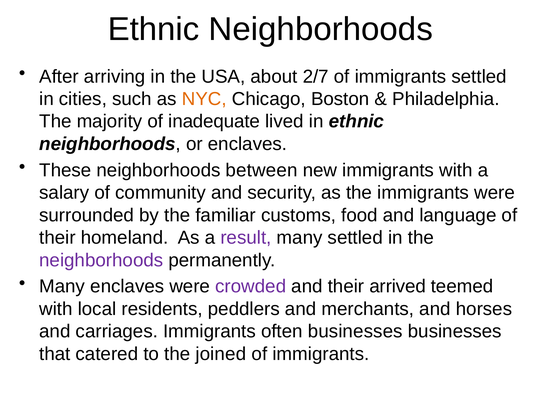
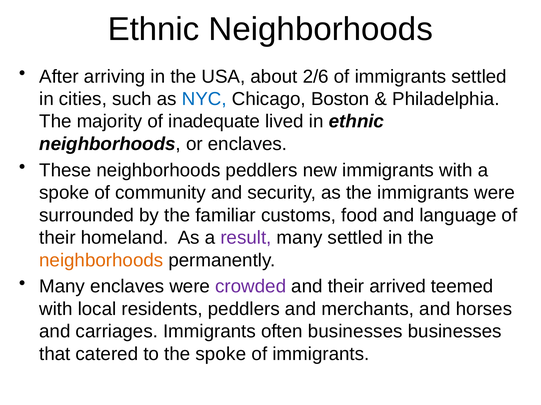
2/7: 2/7 -> 2/6
NYC colour: orange -> blue
neighborhoods between: between -> peddlers
salary at (64, 193): salary -> spoke
neighborhoods at (101, 261) colour: purple -> orange
the joined: joined -> spoke
